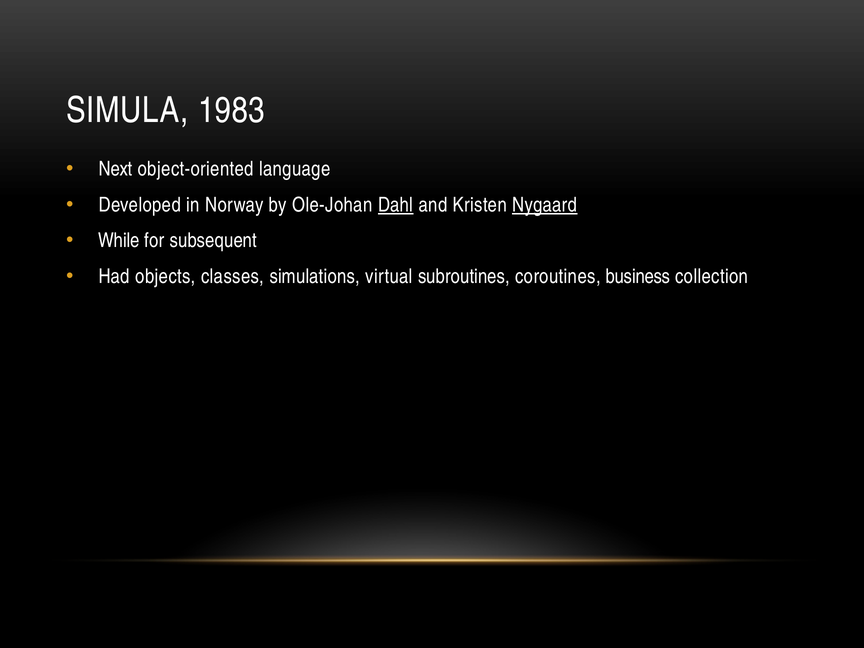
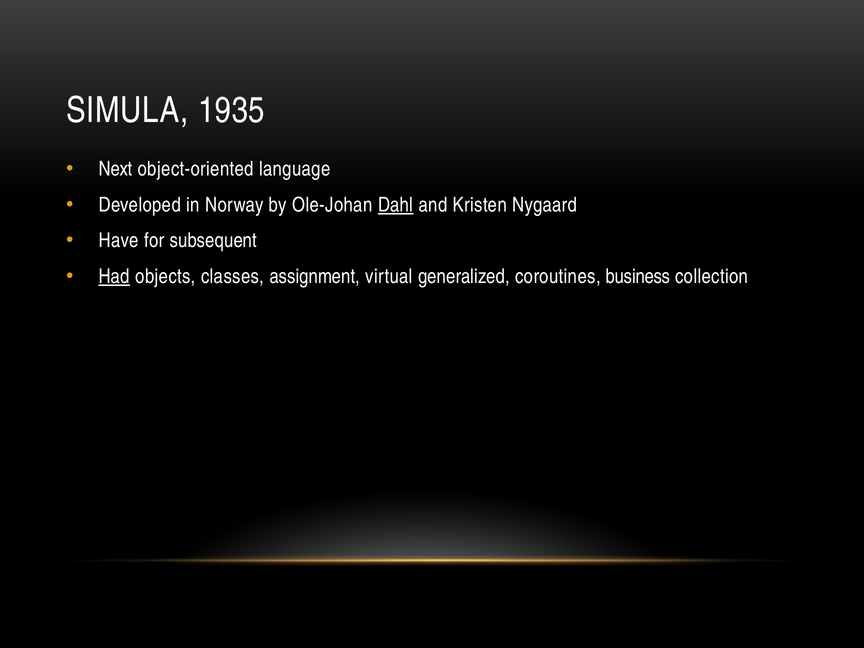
1983: 1983 -> 1935
Nygaard underline: present -> none
While: While -> Have
Had underline: none -> present
simulations: simulations -> assignment
subroutines: subroutines -> generalized
